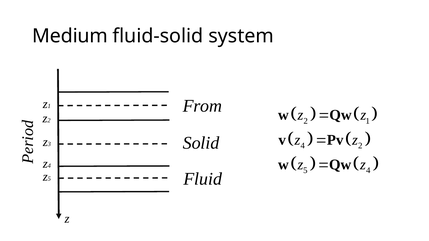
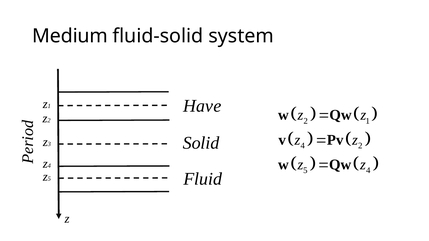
From: From -> Have
